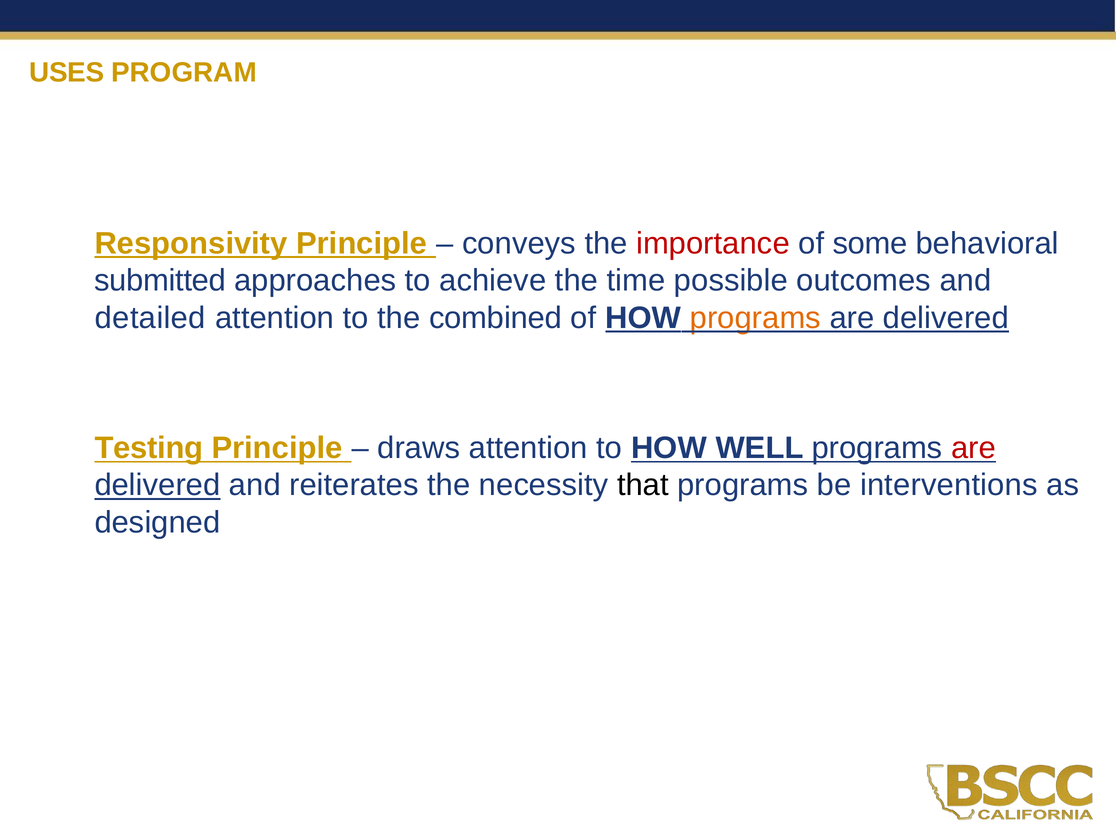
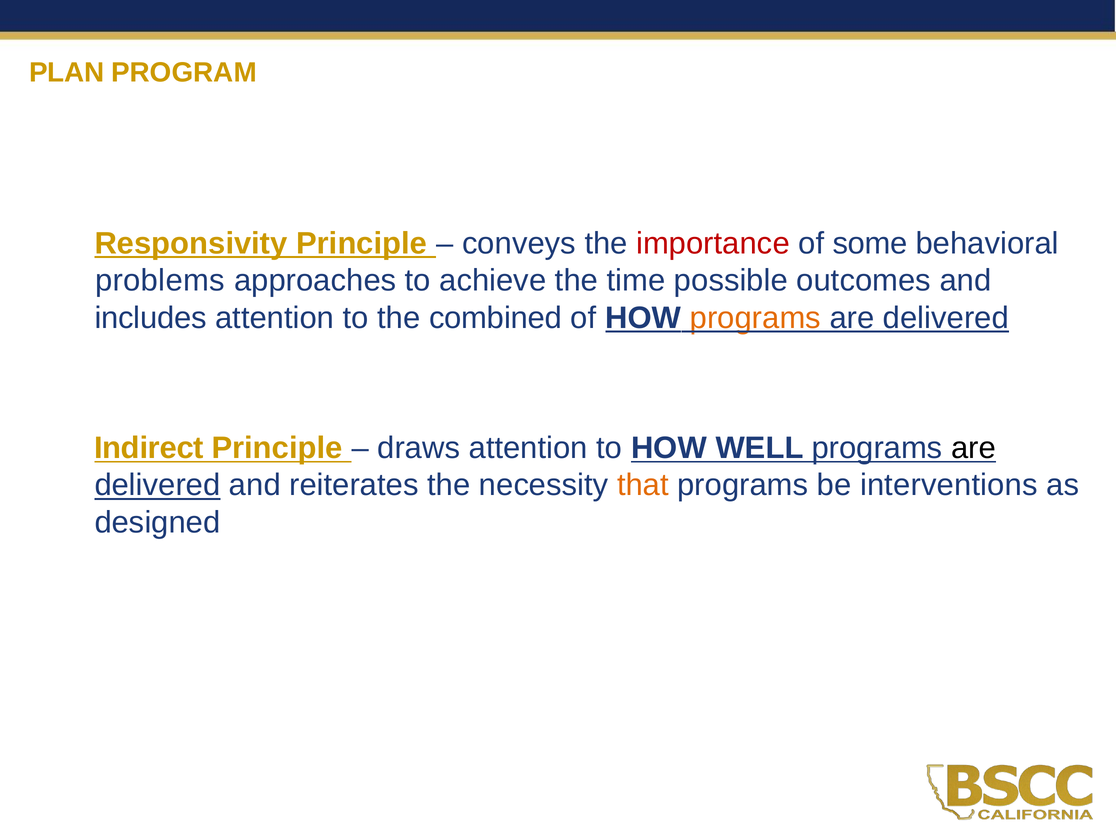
USES: USES -> PLAN
submitted: submitted -> problems
detailed: detailed -> includes
Testing: Testing -> Indirect
are at (974, 448) colour: red -> black
that colour: black -> orange
